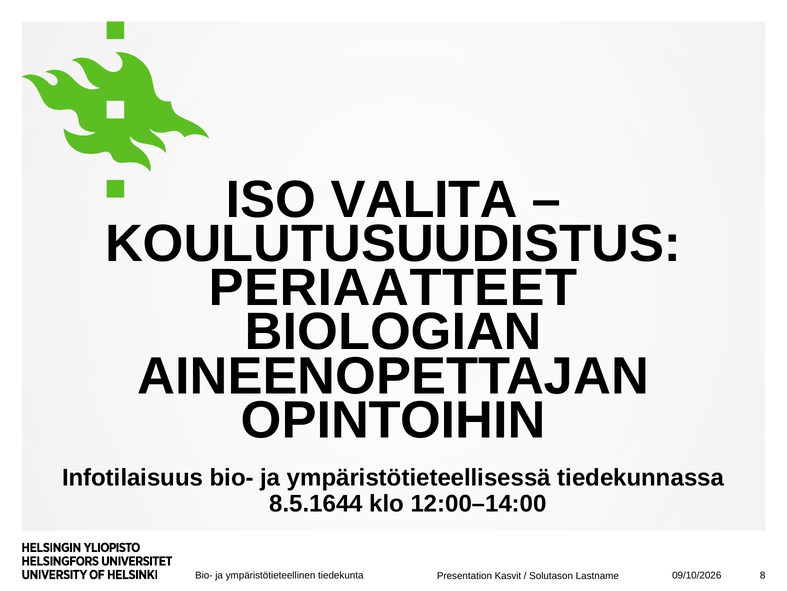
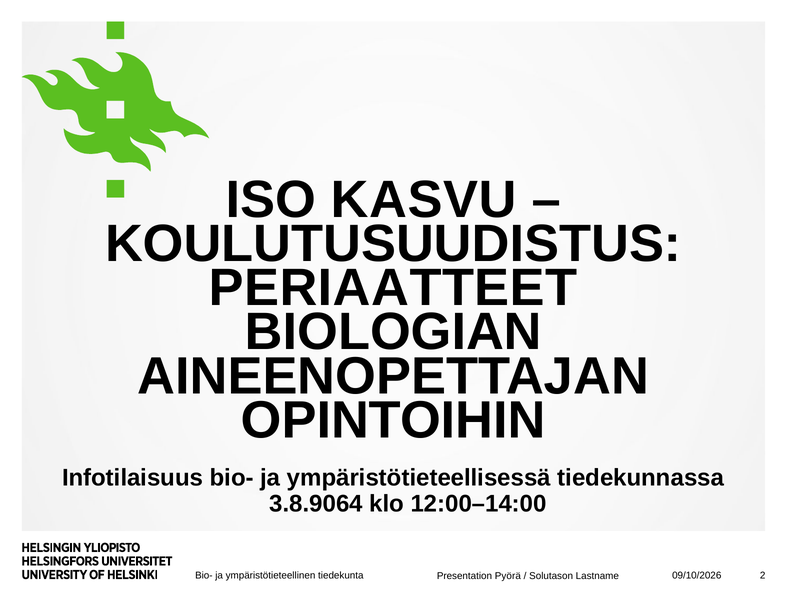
VALITA: VALITA -> KASVU
8.5.1644: 8.5.1644 -> 3.8.9064
Kasvit: Kasvit -> Pyörä
8: 8 -> 2
